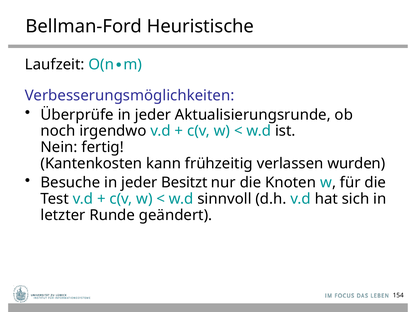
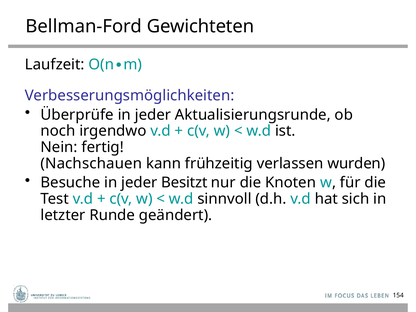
Heuristische: Heuristische -> Gewichteten
Kantenkosten: Kantenkosten -> Nachschauen
